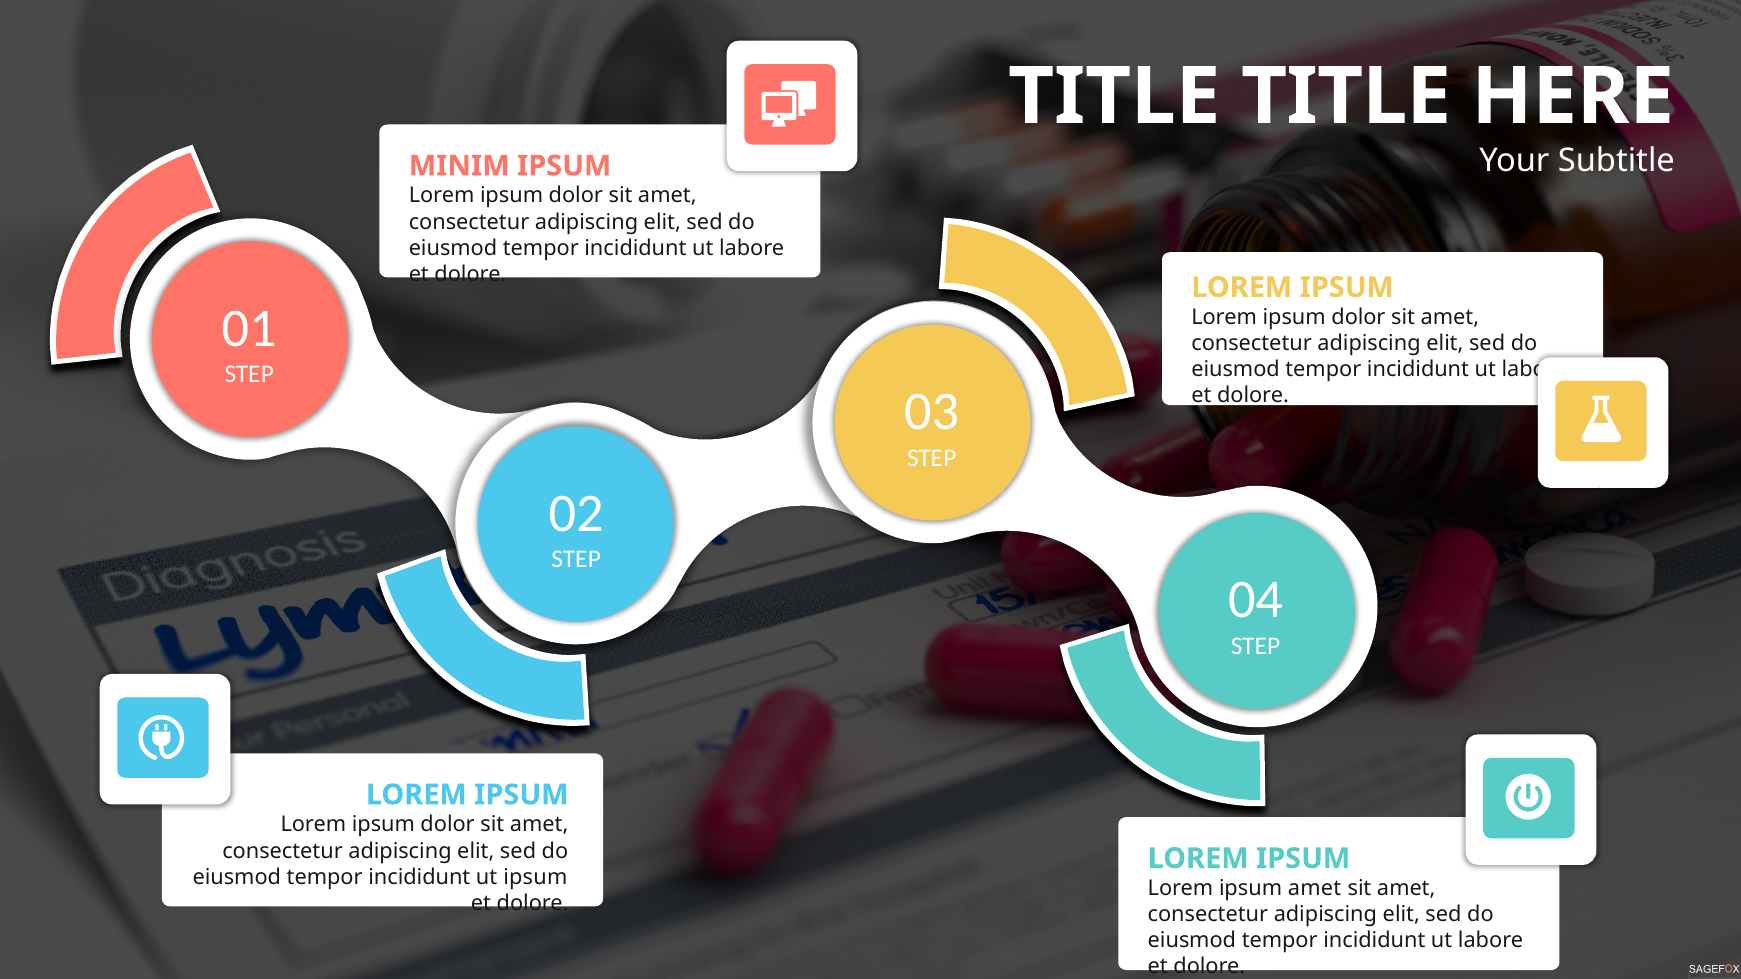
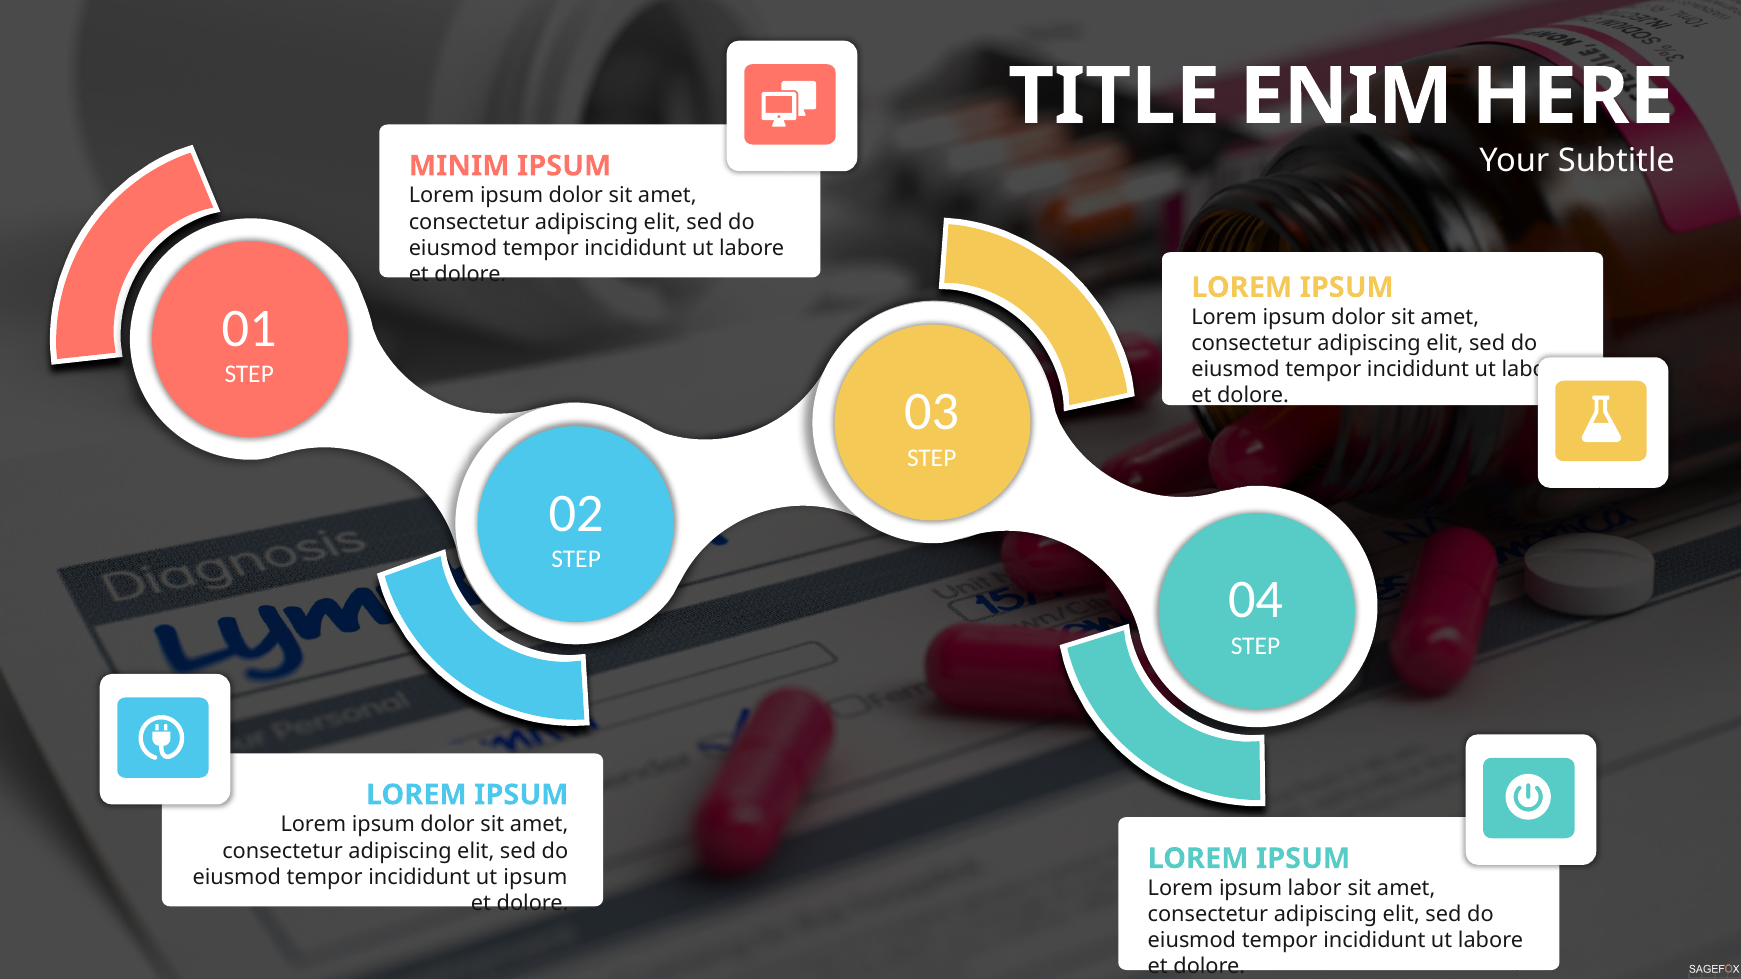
TITLE TITLE: TITLE -> ENIM
ipsum amet: amet -> labor
